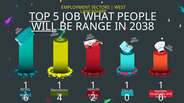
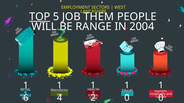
WHAT: WHAT -> THEM
WILL underline: present -> none
2038: 2038 -> 2004
